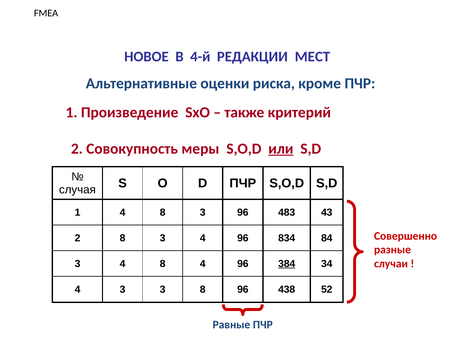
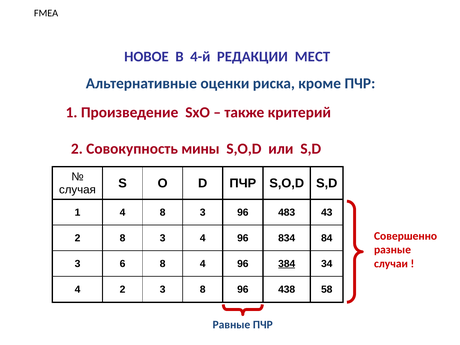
меры: меры -> мины
или underline: present -> none
4 at (123, 264): 4 -> 6
4 3: 3 -> 2
52: 52 -> 58
